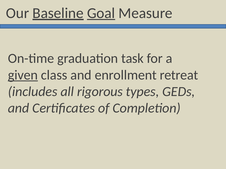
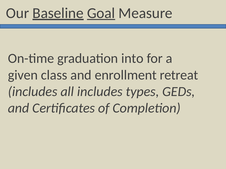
task: task -> into
given underline: present -> none
all rigorous: rigorous -> includes
